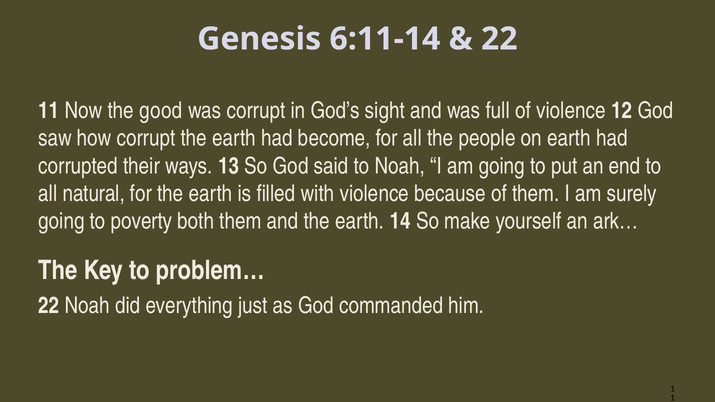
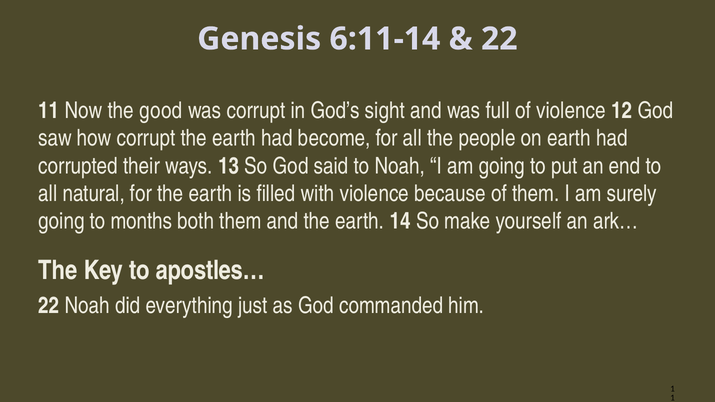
poverty: poverty -> months
problem…: problem… -> apostles…
